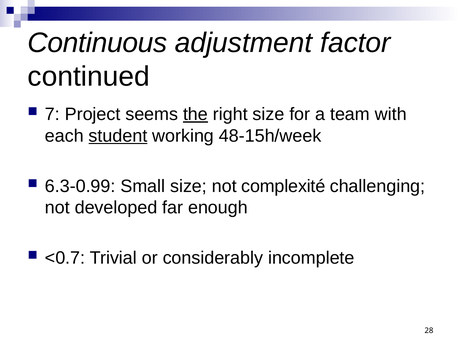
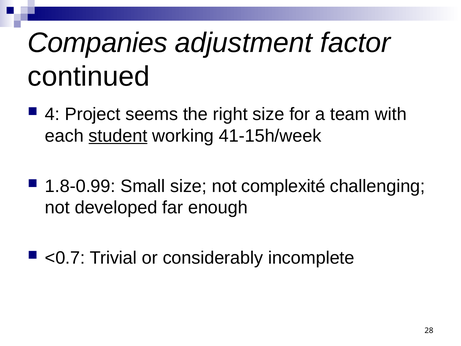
Continuous: Continuous -> Companies
7: 7 -> 4
the underline: present -> none
48-15h/week: 48-15h/week -> 41-15h/week
6.3-0.99: 6.3-0.99 -> 1.8-0.99
